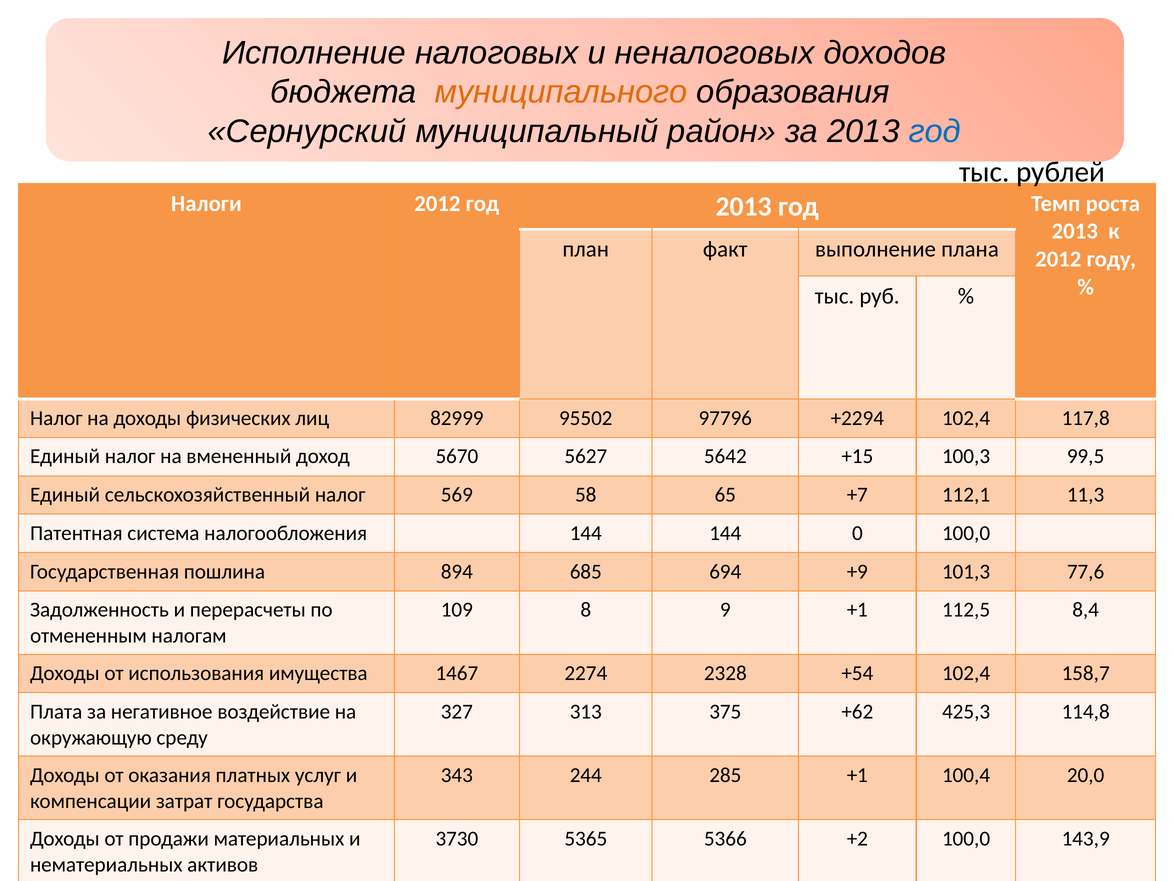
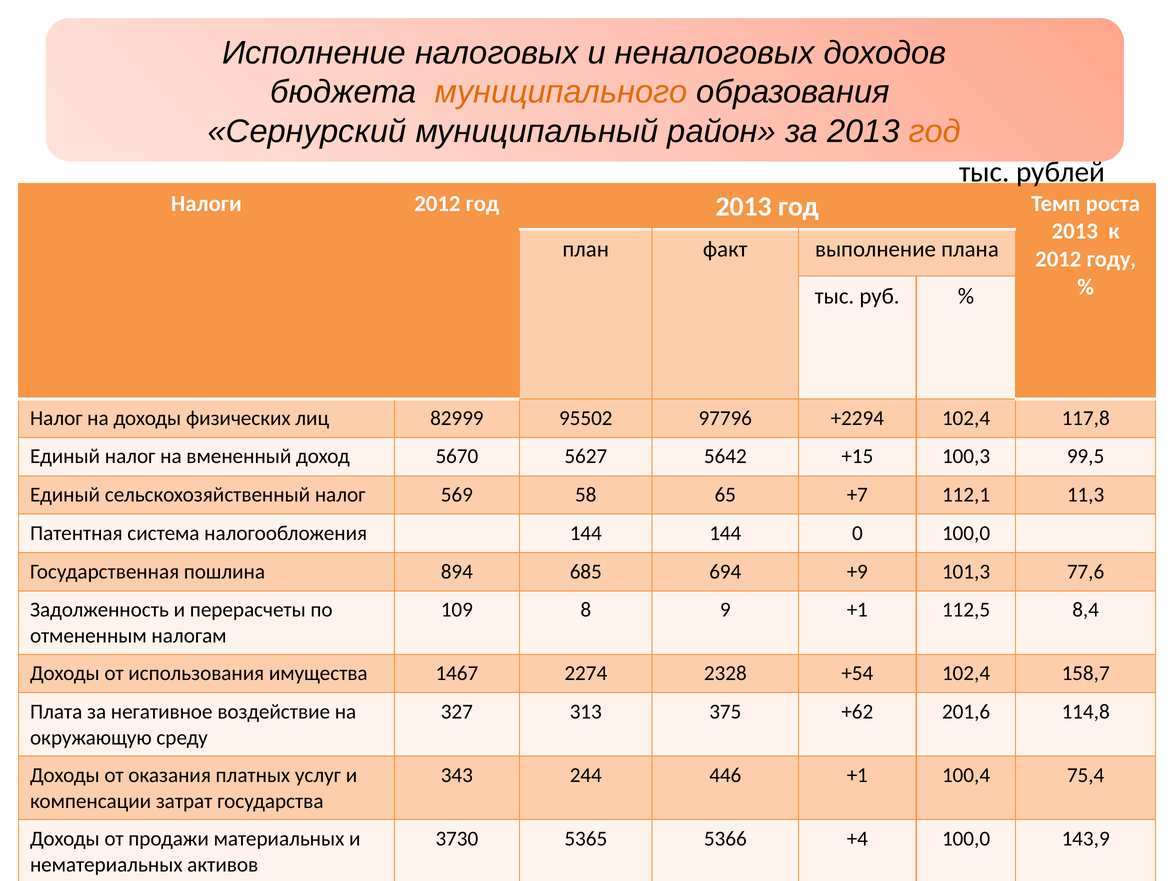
год at (935, 131) colour: blue -> orange
425,3: 425,3 -> 201,6
285: 285 -> 446
20,0: 20,0 -> 75,4
+2: +2 -> +4
